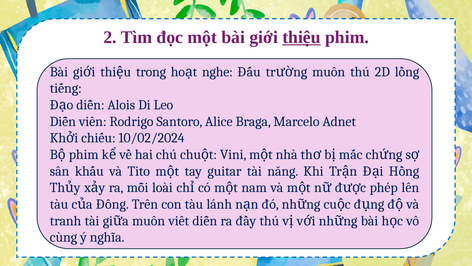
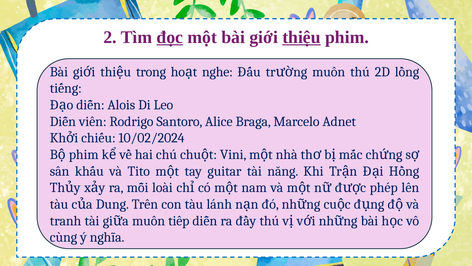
đọc underline: none -> present
Đông: Đông -> Dung
viết: viết -> tiếp
